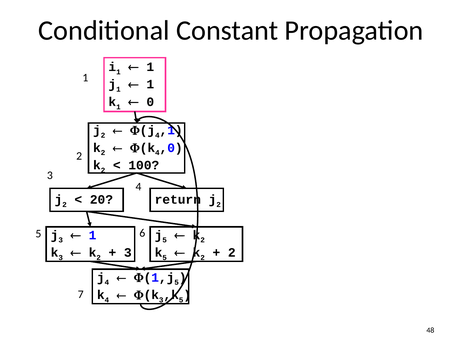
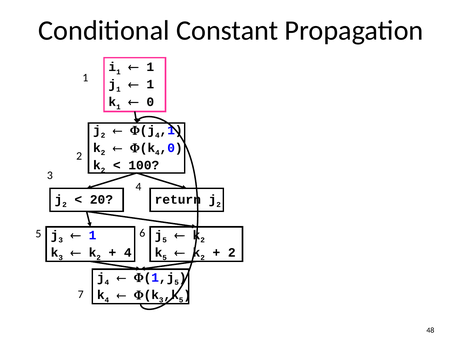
3 at (128, 253): 3 -> 4
